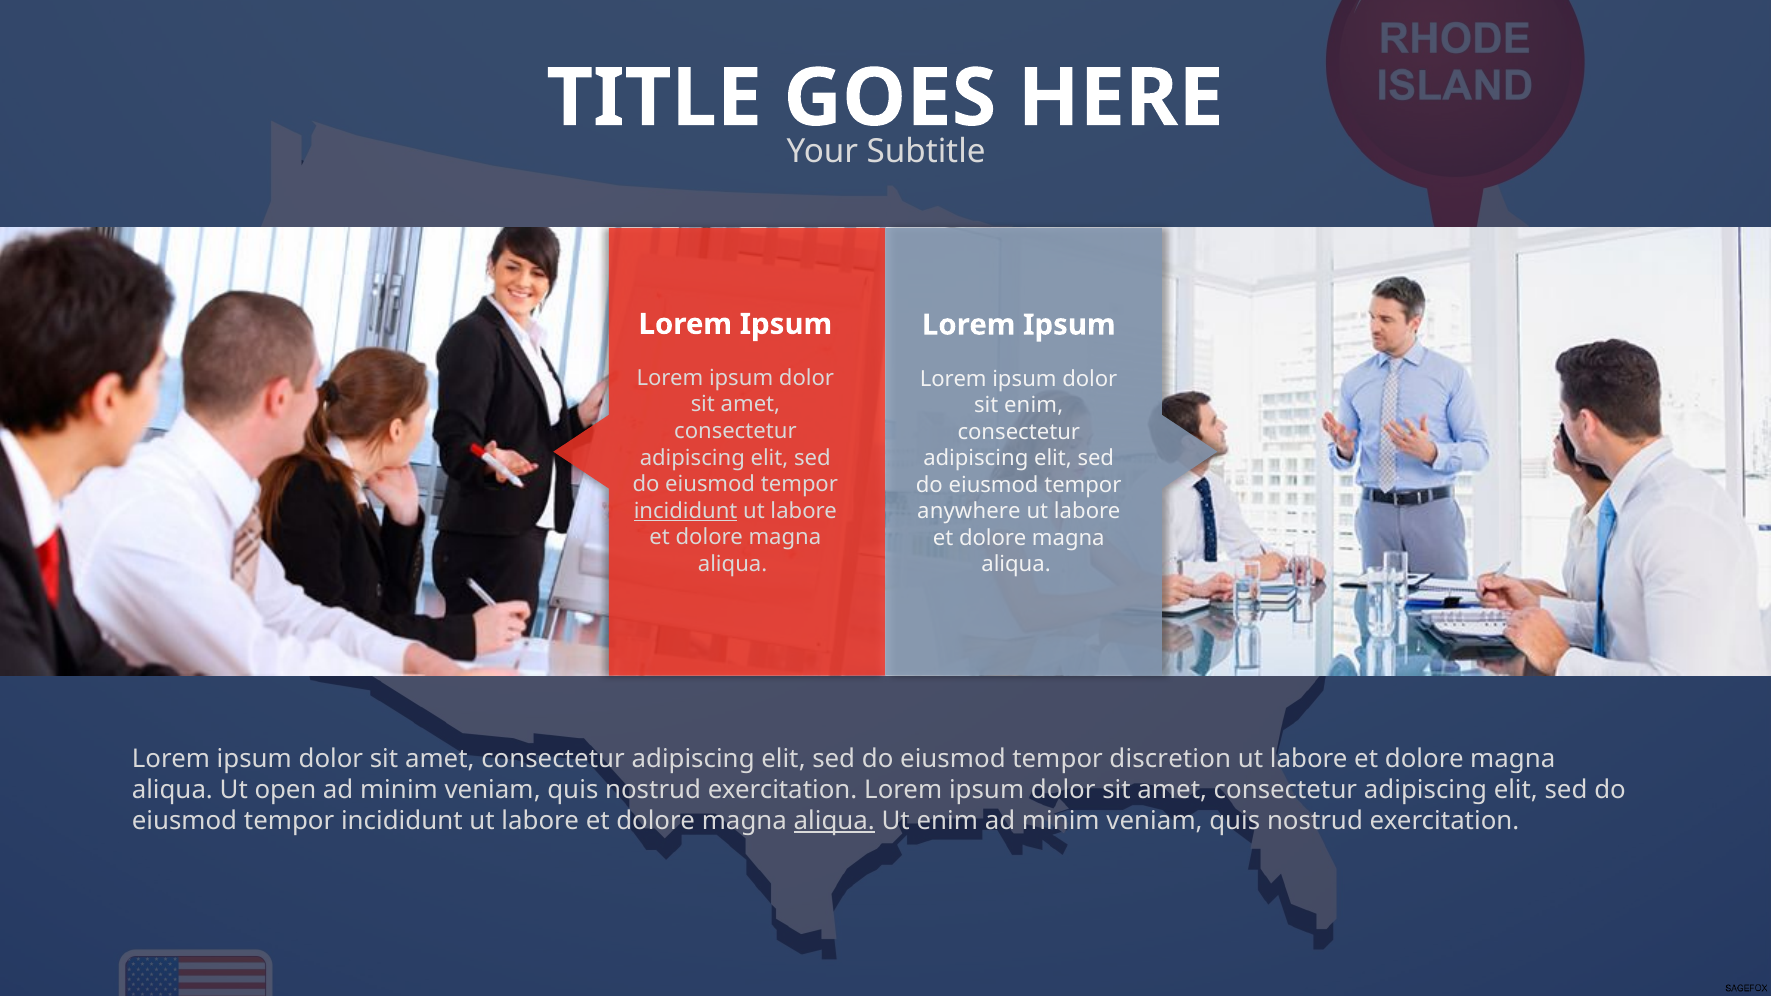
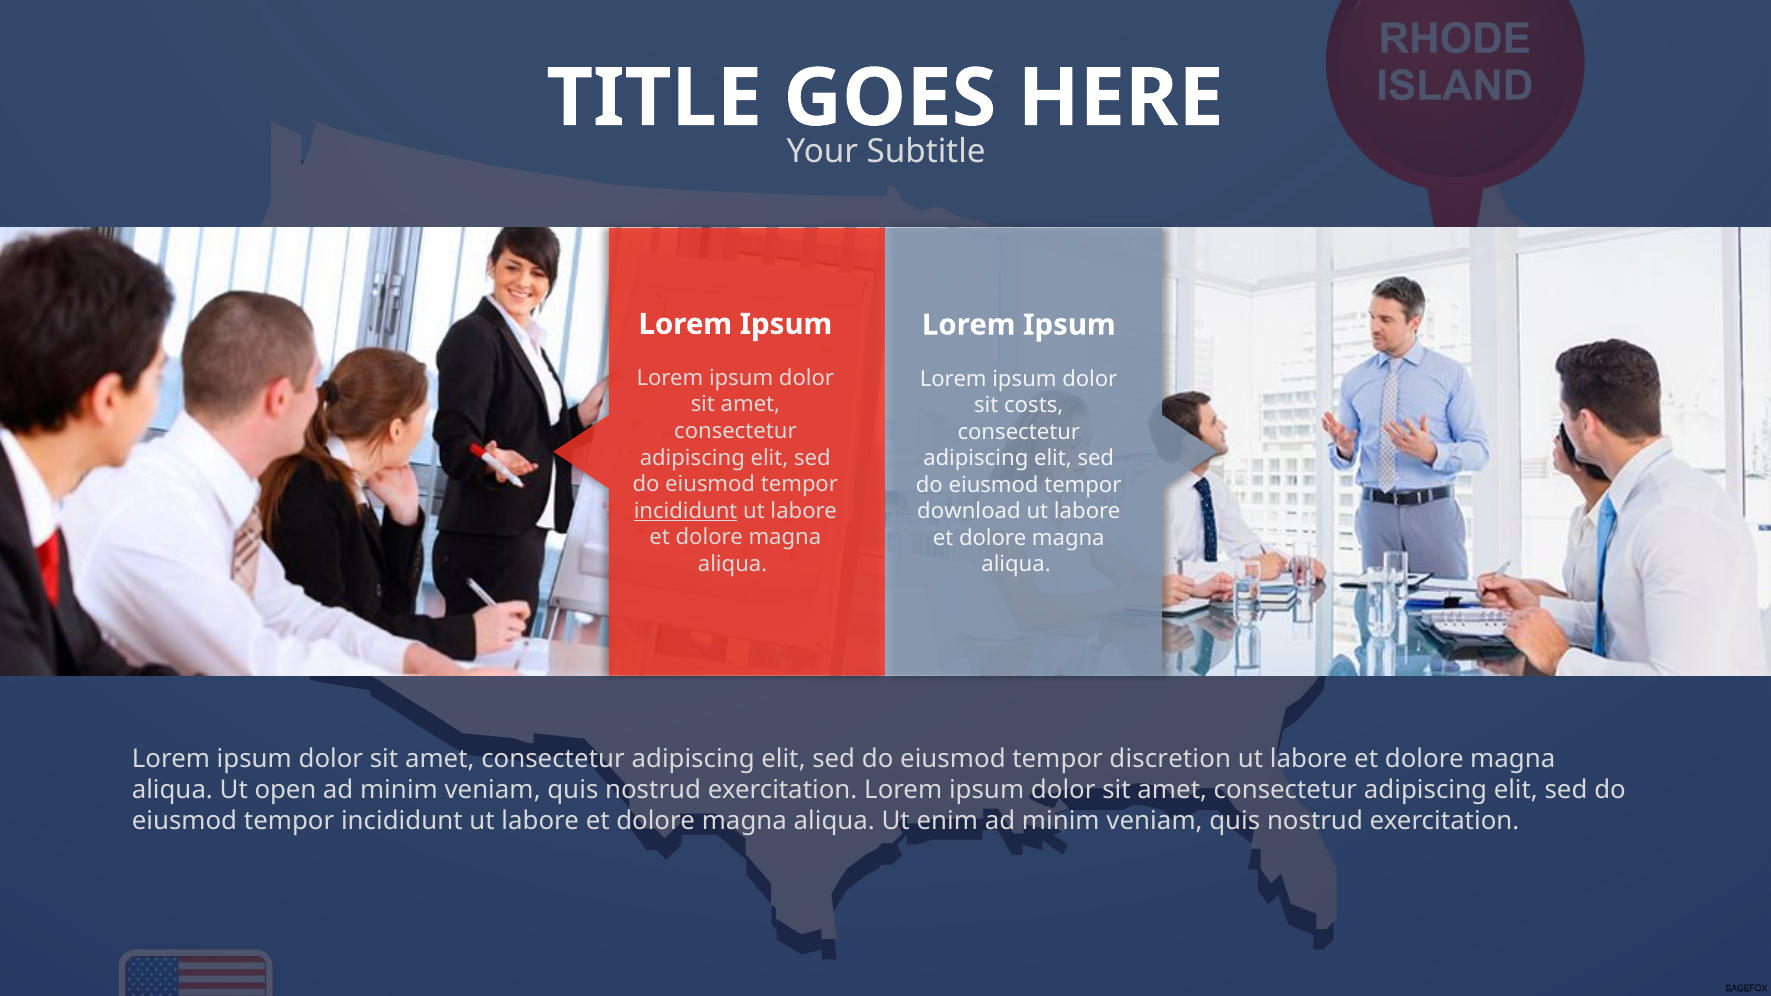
sit enim: enim -> costs
anywhere: anywhere -> download
aliqua at (834, 821) underline: present -> none
